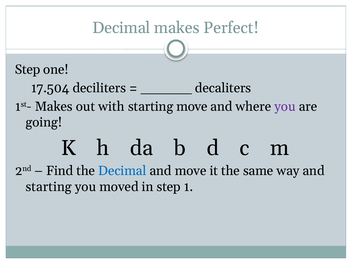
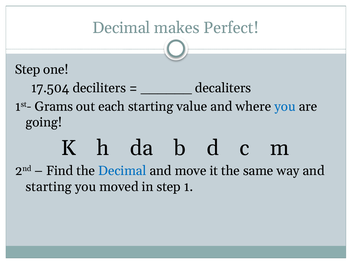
1st- Makes: Makes -> Grams
with: with -> each
starting move: move -> value
you at (285, 106) colour: purple -> blue
